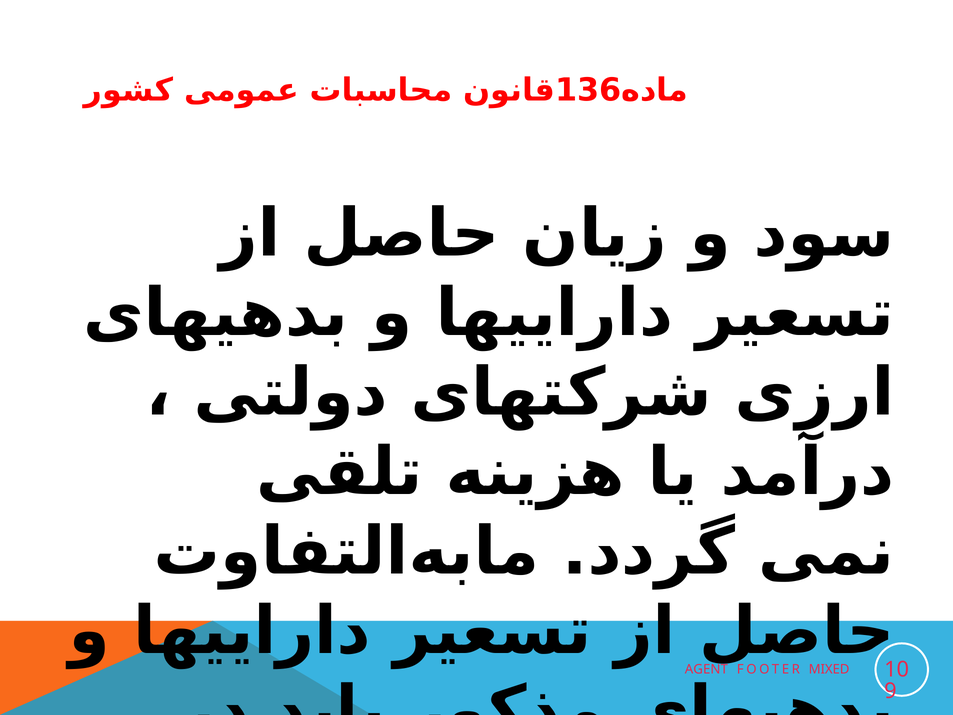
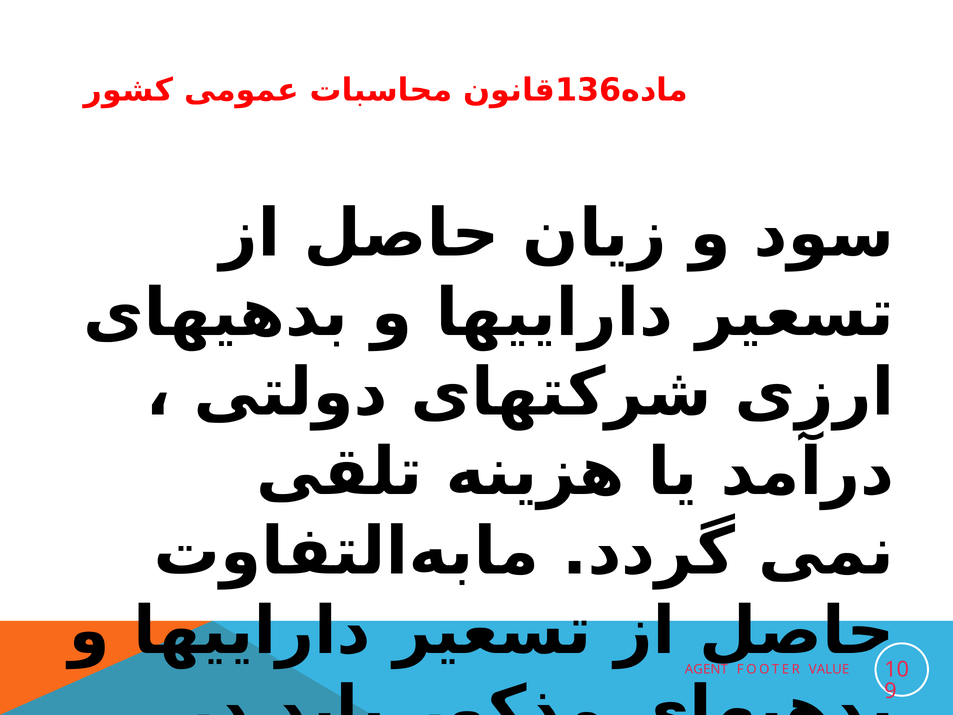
MIXED: MIXED -> VALUE
